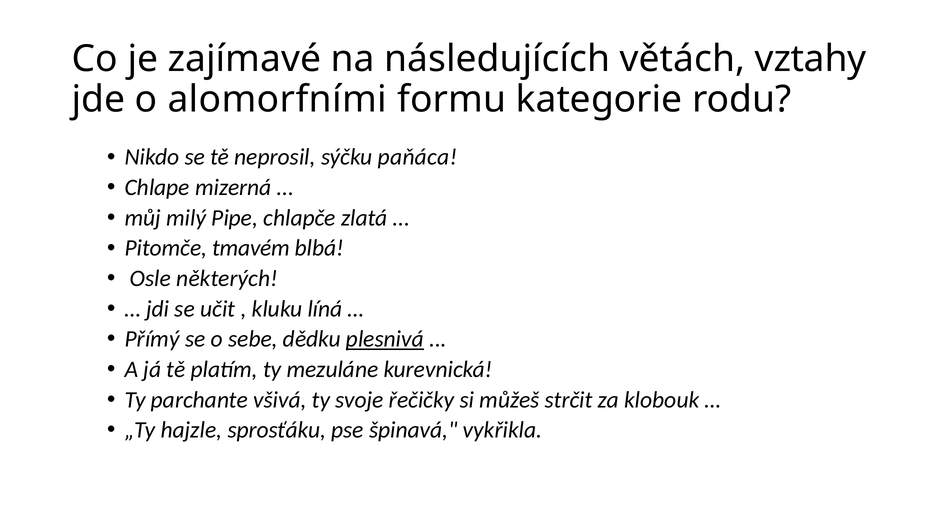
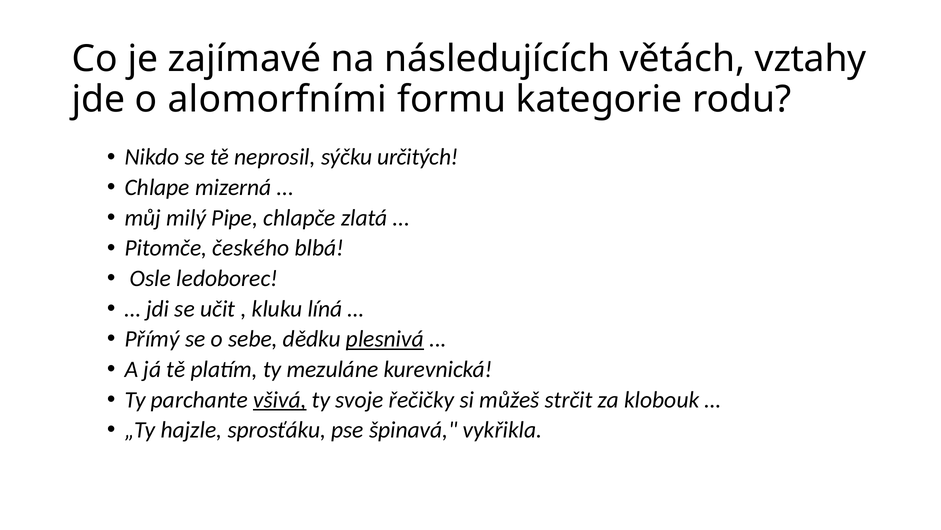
paňáca: paňáca -> určitých
tmavém: tmavém -> českého
některých: některých -> ledoborec
všivá underline: none -> present
